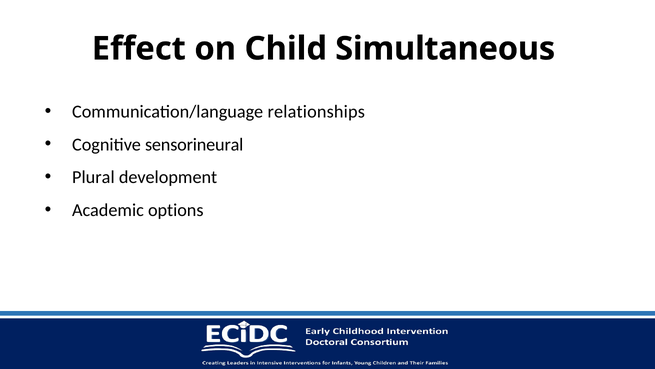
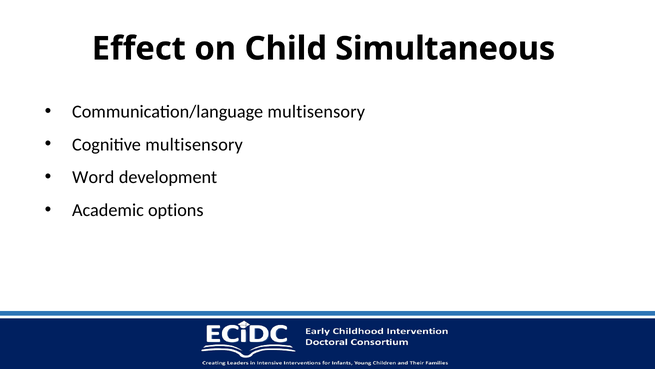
Communication/language relationships: relationships -> multisensory
Cognitive sensorineural: sensorineural -> multisensory
Plural: Plural -> Word
